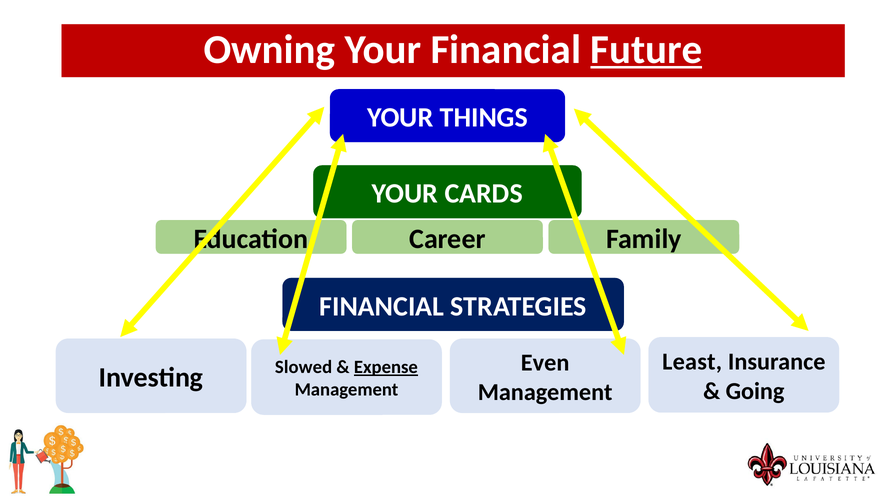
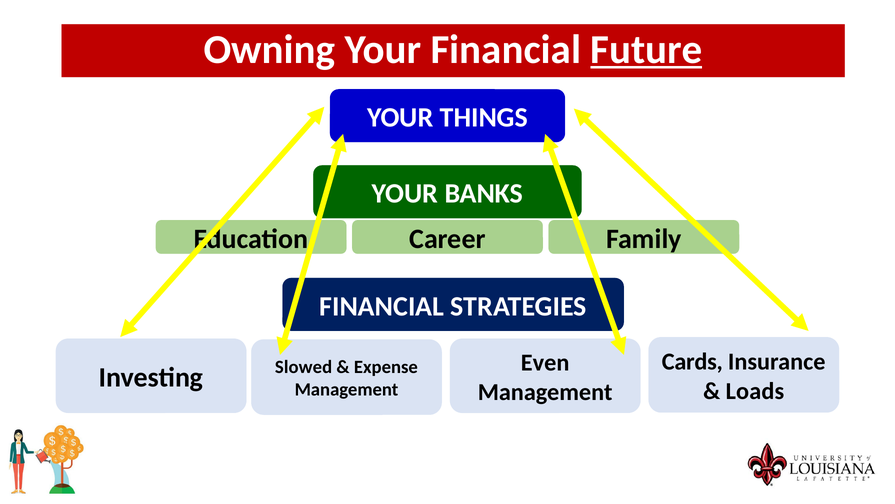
CARDS: CARDS -> BANKS
Least: Least -> Cards
Expense underline: present -> none
Going: Going -> Loads
